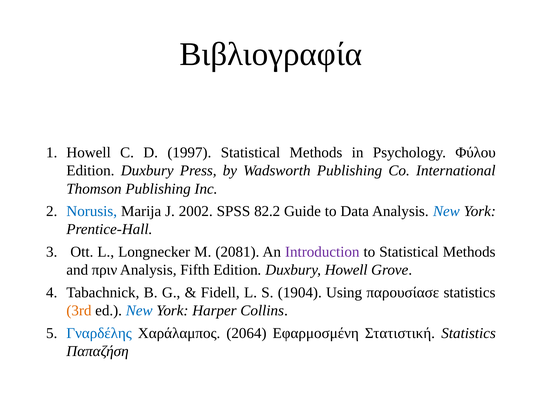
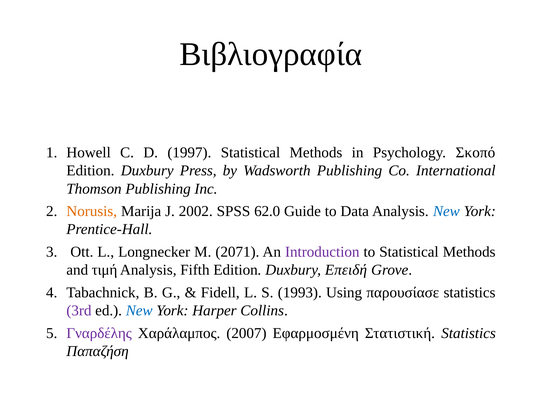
Φύλου: Φύλου -> Σκοπό
Norusis colour: blue -> orange
82.2: 82.2 -> 62.0
2081: 2081 -> 2071
πριν: πριν -> τιμή
Duxbury Howell: Howell -> Επειδή
1904: 1904 -> 1993
3rd colour: orange -> purple
Γναρδέλης colour: blue -> purple
2064: 2064 -> 2007
